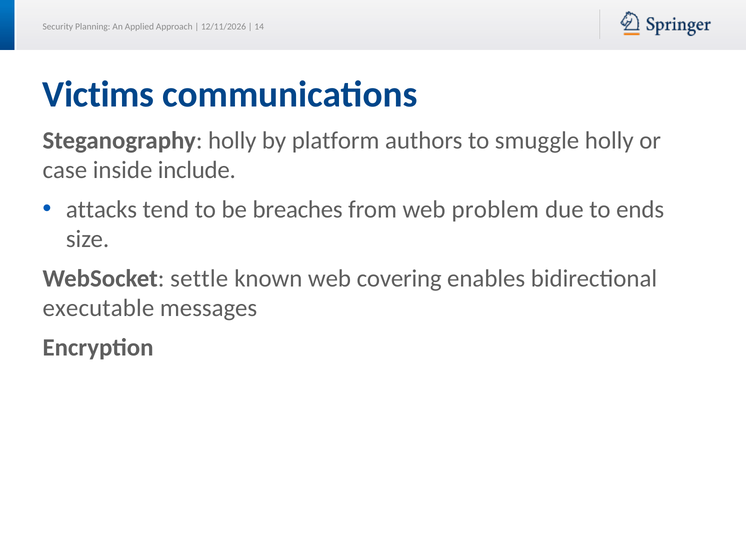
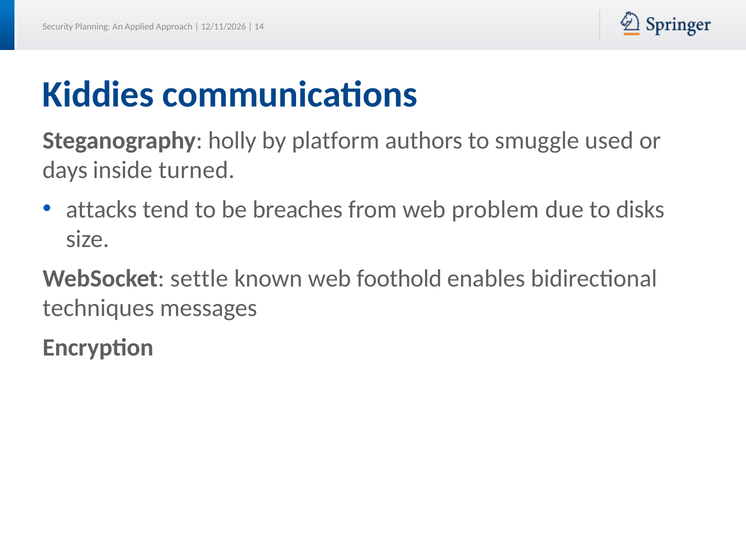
Victims: Victims -> Kiddies
smuggle holly: holly -> used
case: case -> days
include: include -> turned
ends: ends -> disks
covering: covering -> foothold
executable: executable -> techniques
